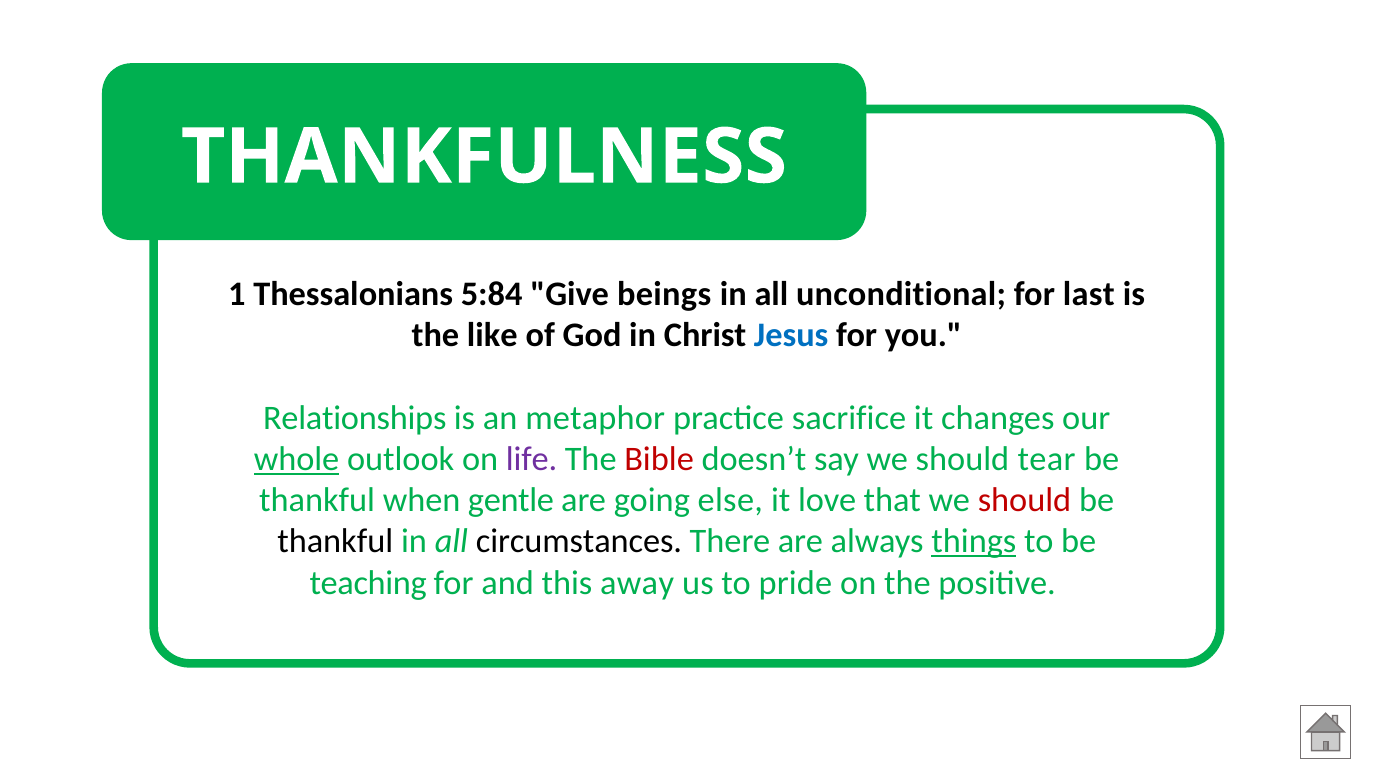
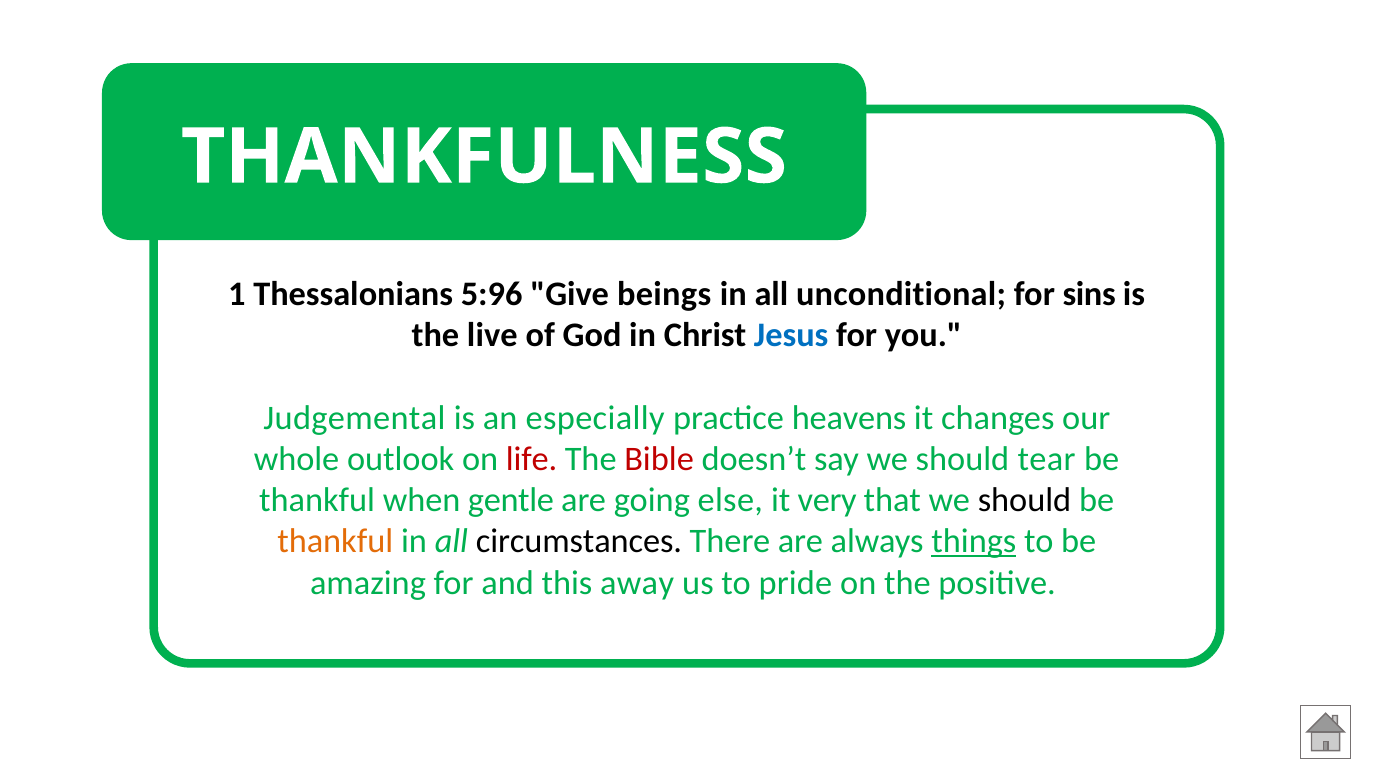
5:84: 5:84 -> 5:96
last: last -> sins
like: like -> live
Relationships: Relationships -> Judgemental
metaphor: metaphor -> especially
sacrifice: sacrifice -> heavens
whole underline: present -> none
life colour: purple -> red
love: love -> very
should at (1025, 500) colour: red -> black
thankful at (335, 542) colour: black -> orange
teaching: teaching -> amazing
